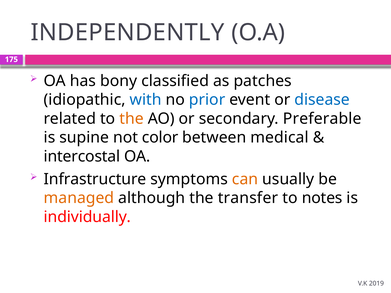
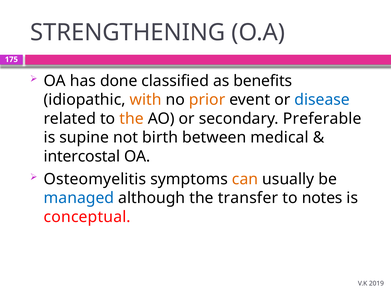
INDEPENDENTLY: INDEPENDENTLY -> STRENGTHENING
bony: bony -> done
patches: patches -> benefits
with colour: blue -> orange
prior colour: blue -> orange
color: color -> birth
Infrastructure: Infrastructure -> Osteomyelitis
managed colour: orange -> blue
individually: individually -> conceptual
